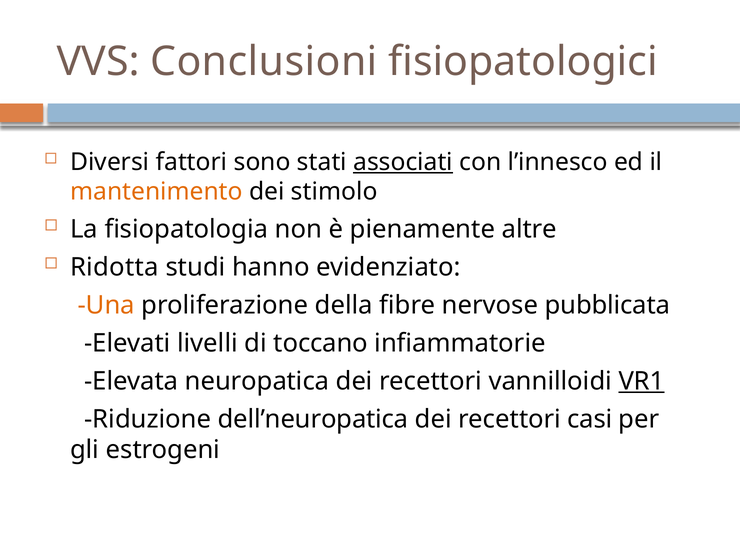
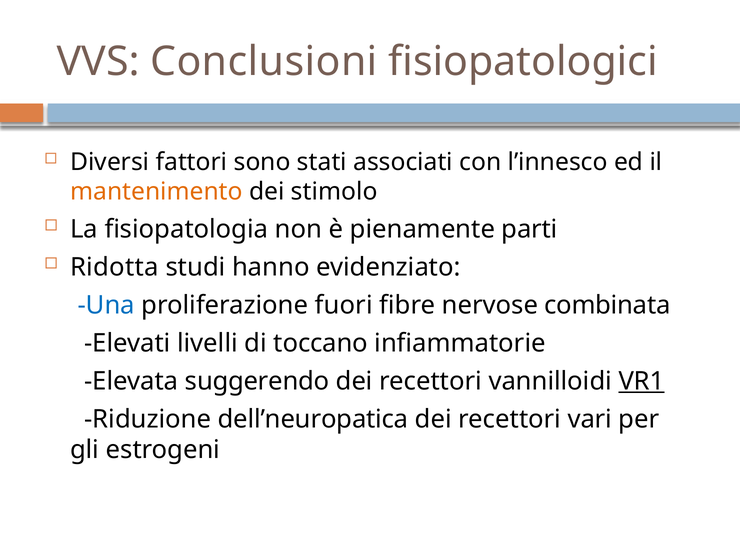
associati underline: present -> none
altre: altre -> parti
Una colour: orange -> blue
della: della -> fuori
pubblicata: pubblicata -> combinata
neuropatica: neuropatica -> suggerendo
casi: casi -> vari
